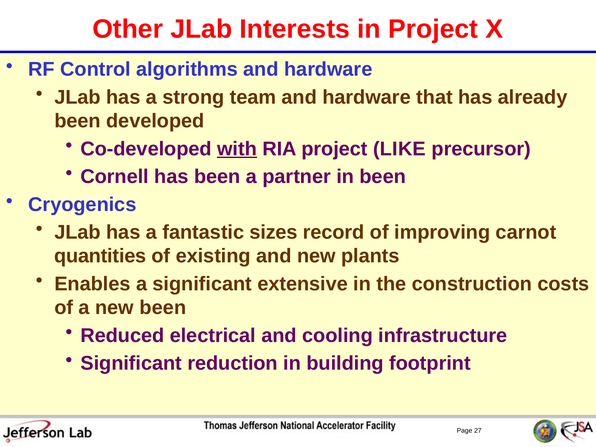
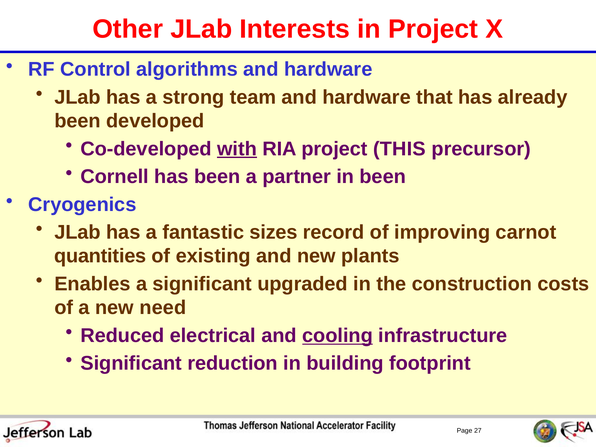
LIKE: LIKE -> THIS
extensive: extensive -> upgraded
new been: been -> need
cooling underline: none -> present
